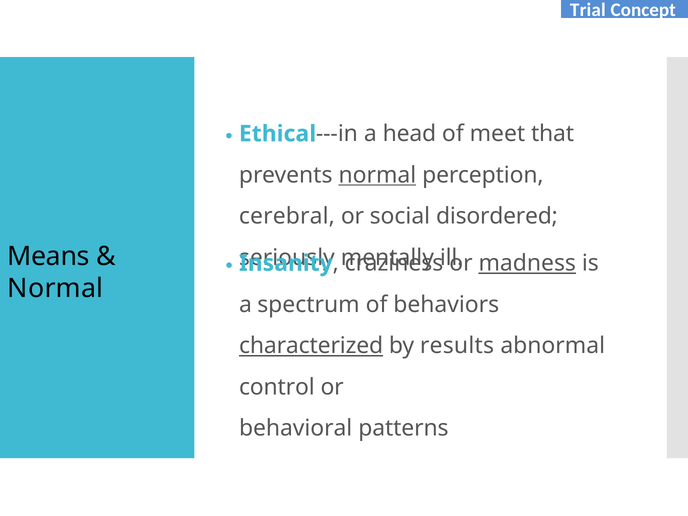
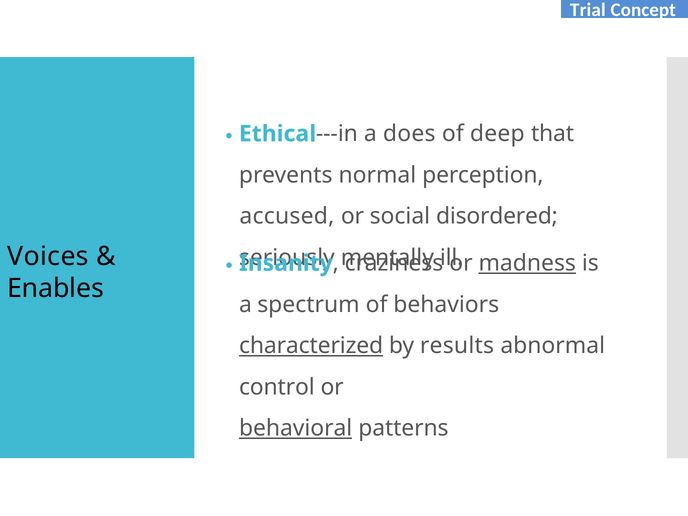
head: head -> does
meet: meet -> deep
normal at (377, 175) underline: present -> none
cerebral: cerebral -> accused
Means: Means -> Voices
Normal at (55, 288): Normal -> Enables
behavioral underline: none -> present
